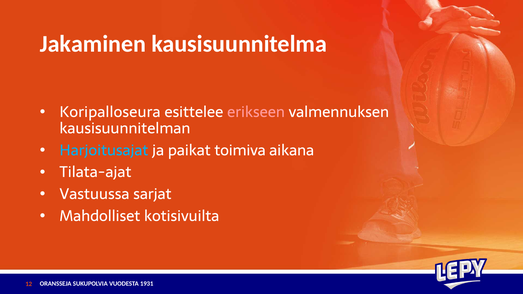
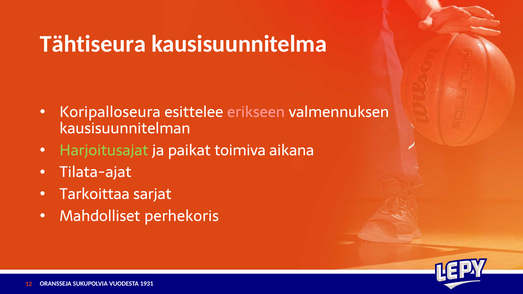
Jakaminen: Jakaminen -> Tähtiseura
Harjoitusajat colour: light blue -> light green
Vastuussa: Vastuussa -> Tarkoittaa
kotisivuilta: kotisivuilta -> perhekoris
